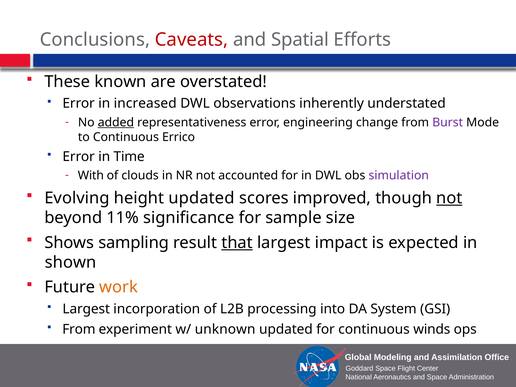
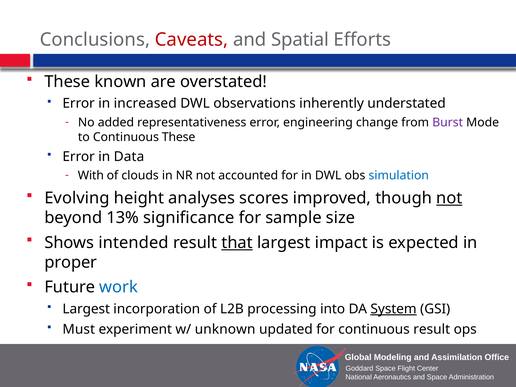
added underline: present -> none
Continuous Errico: Errico -> These
Time: Time -> Data
simulation colour: purple -> blue
height updated: updated -> analyses
11%: 11% -> 13%
sampling: sampling -> intended
shown: shown -> proper
work colour: orange -> blue
System underline: none -> present
From at (79, 329): From -> Must
continuous winds: winds -> result
